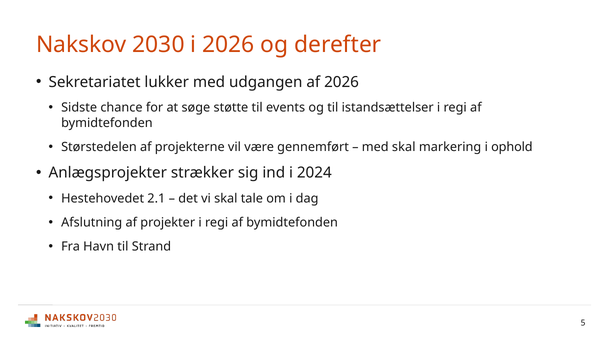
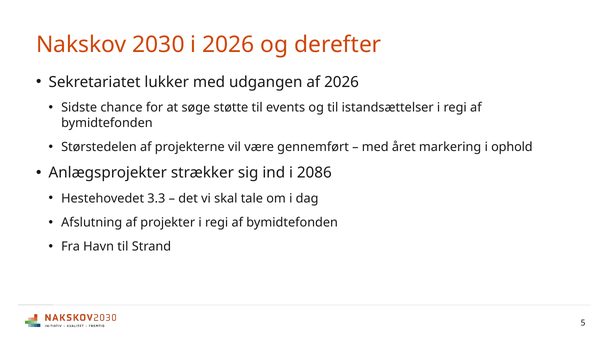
med skal: skal -> året
2024: 2024 -> 2086
2.1: 2.1 -> 3.3
